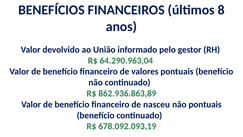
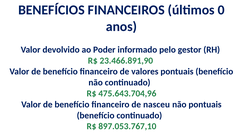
8: 8 -> 0
União: União -> Poder
64.290.963,04: 64.290.963,04 -> 23.466.891,90
862.936.863,89: 862.936.863,89 -> 475.643.704,96
678.092.093,19: 678.092.093,19 -> 897.053.767,10
